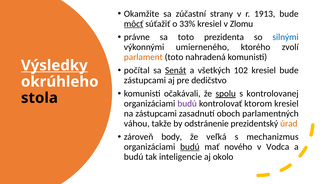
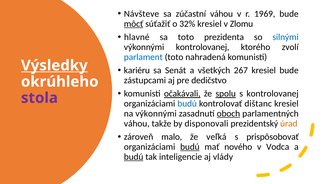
Okamžite: Okamžite -> Návšteve
zúčastní strany: strany -> váhou
1913: 1913 -> 1969
33%: 33% -> 32%
právne: právne -> hlavné
výkonnými umierneného: umierneného -> kontrolovanej
parlament colour: orange -> blue
počítal: počítal -> kariéru
Senát underline: present -> none
102: 102 -> 267
očakávali underline: none -> present
stola colour: black -> purple
budú at (187, 104) colour: purple -> blue
ktorom: ktorom -> dištanc
na zástupcami: zástupcami -> výkonnými
oboch underline: none -> present
odstránenie: odstránenie -> disponovali
body: body -> malo
mechanizmus: mechanizmus -> prispôsobovať
budú at (134, 157) underline: none -> present
okolo: okolo -> vlády
